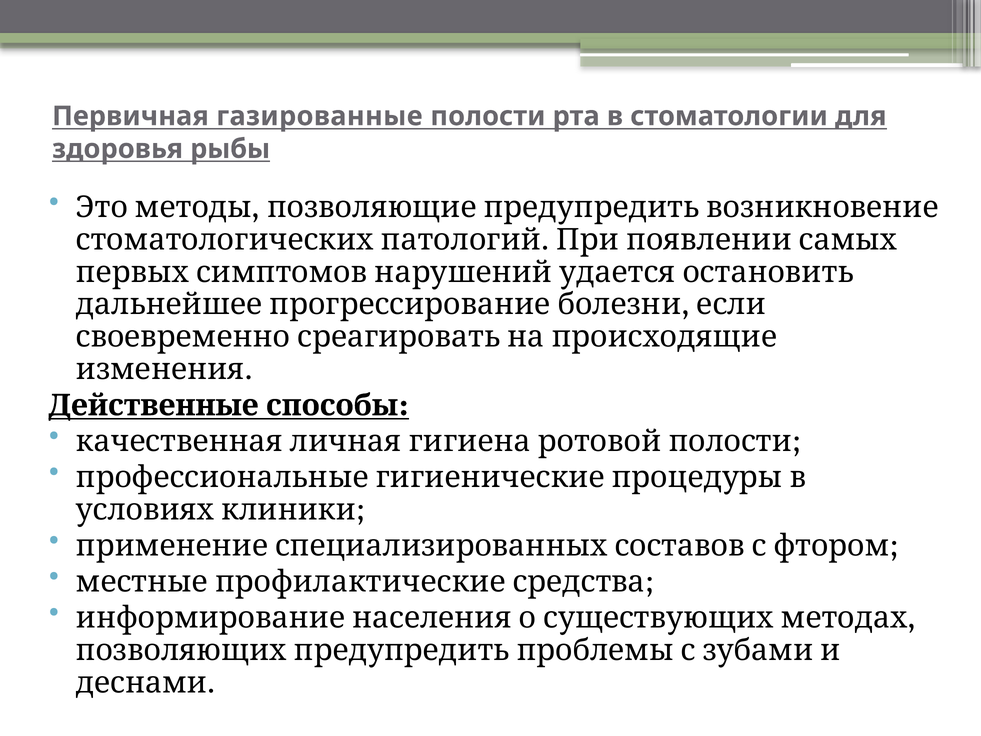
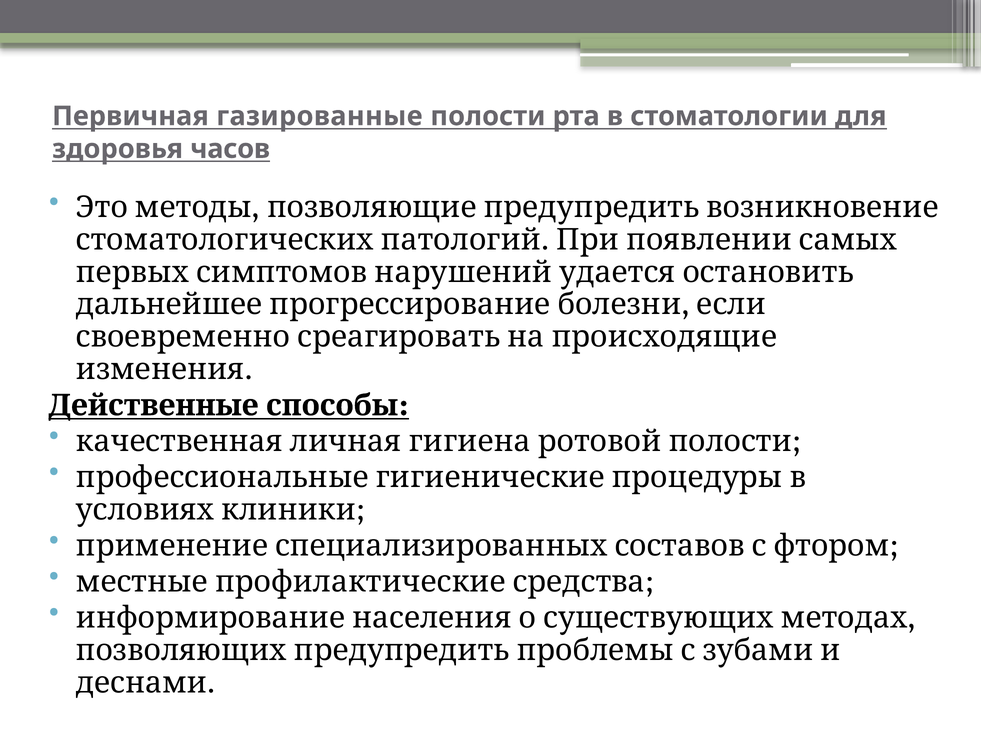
рыбы: рыбы -> часов
